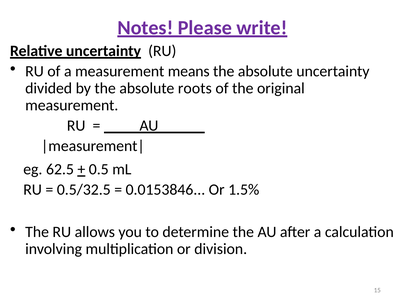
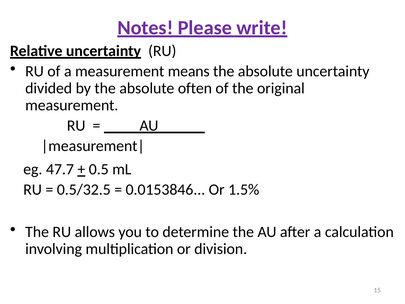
roots: roots -> often
62.5: 62.5 -> 47.7
